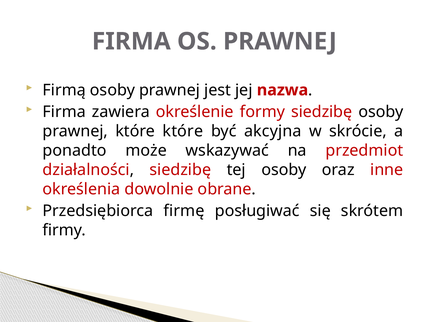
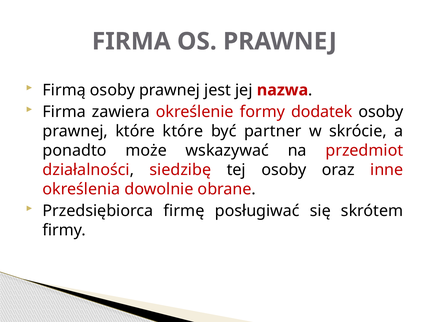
formy siedzibę: siedzibę -> dodatek
akcyjna: akcyjna -> partner
